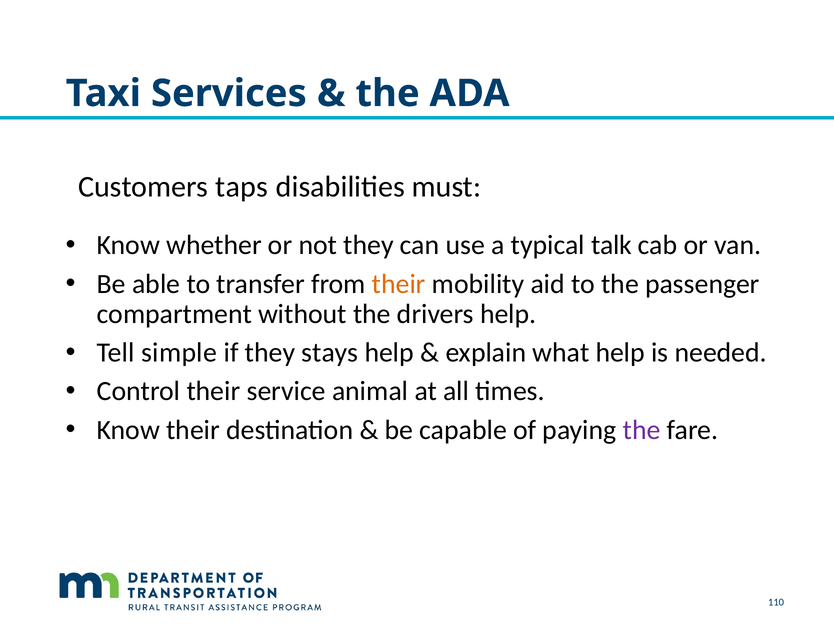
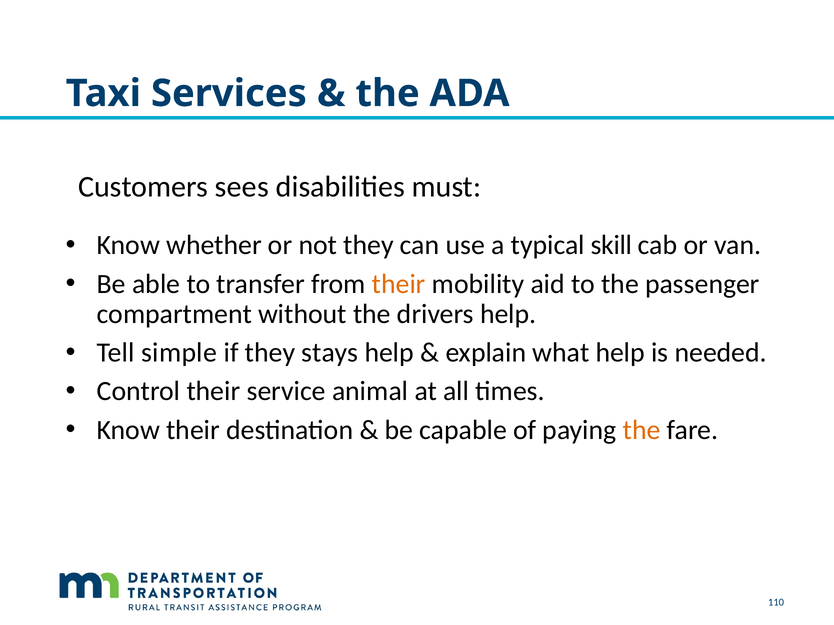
taps: taps -> sees
talk: talk -> skill
the at (642, 430) colour: purple -> orange
